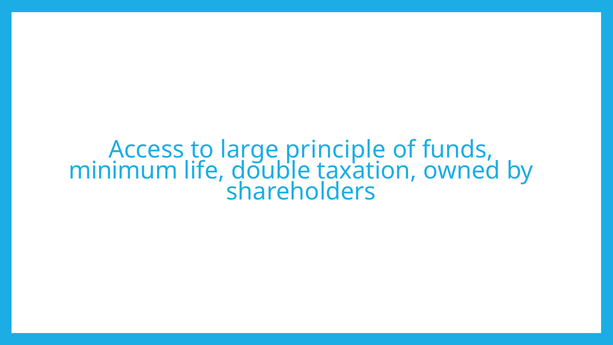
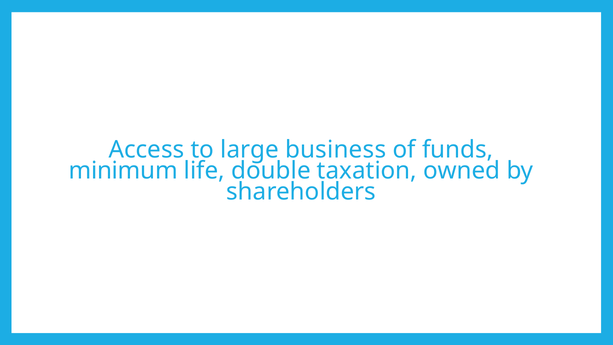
principle: principle -> business
